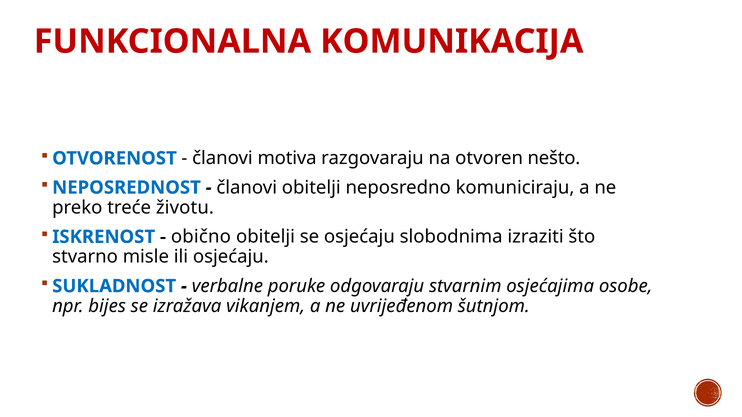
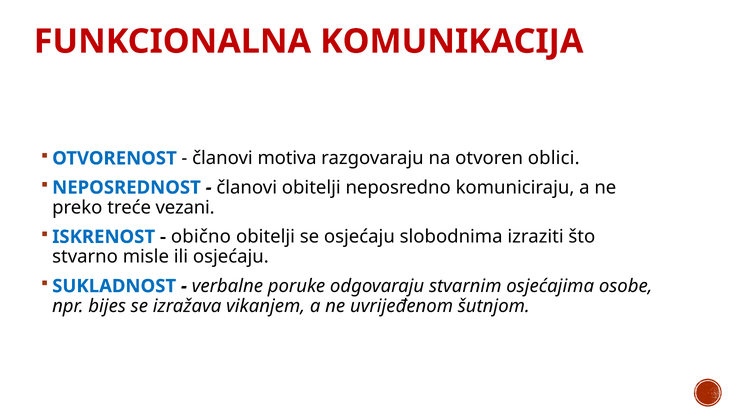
nešto: nešto -> oblici
životu: životu -> vezani
